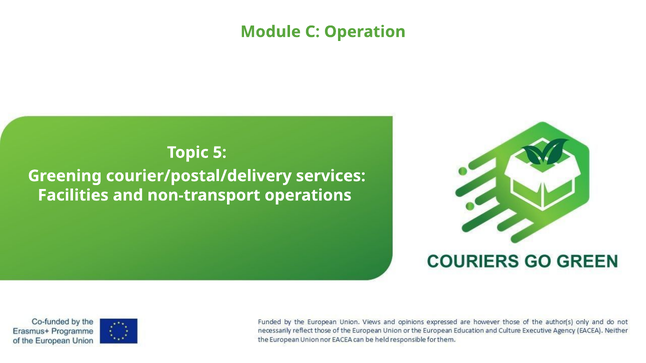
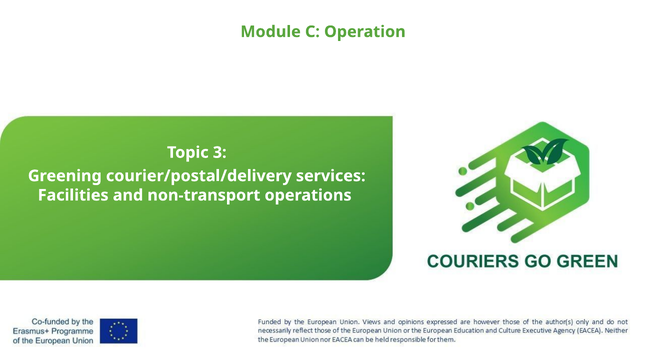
5: 5 -> 3
